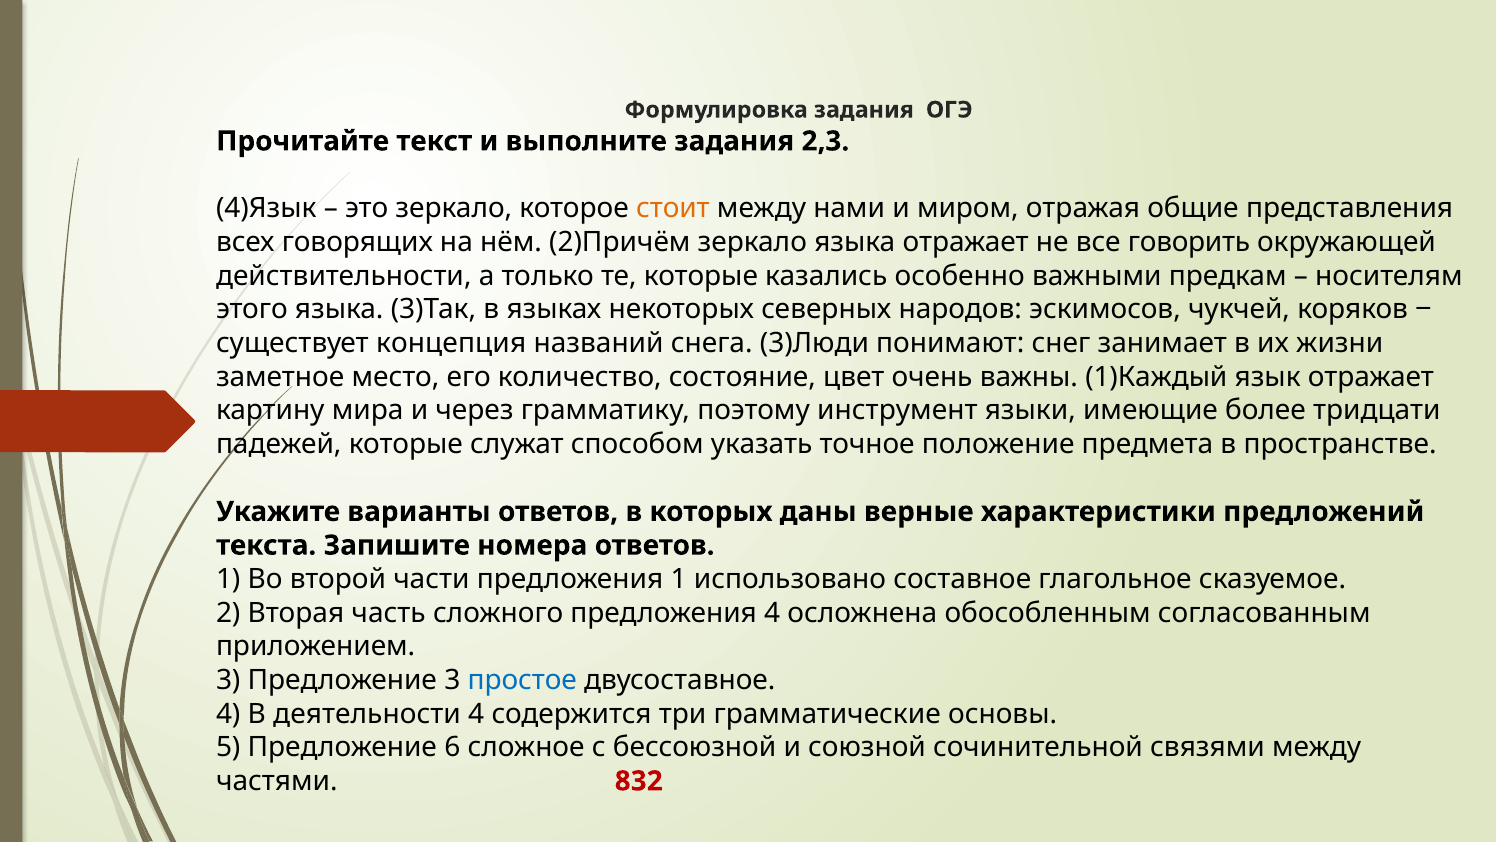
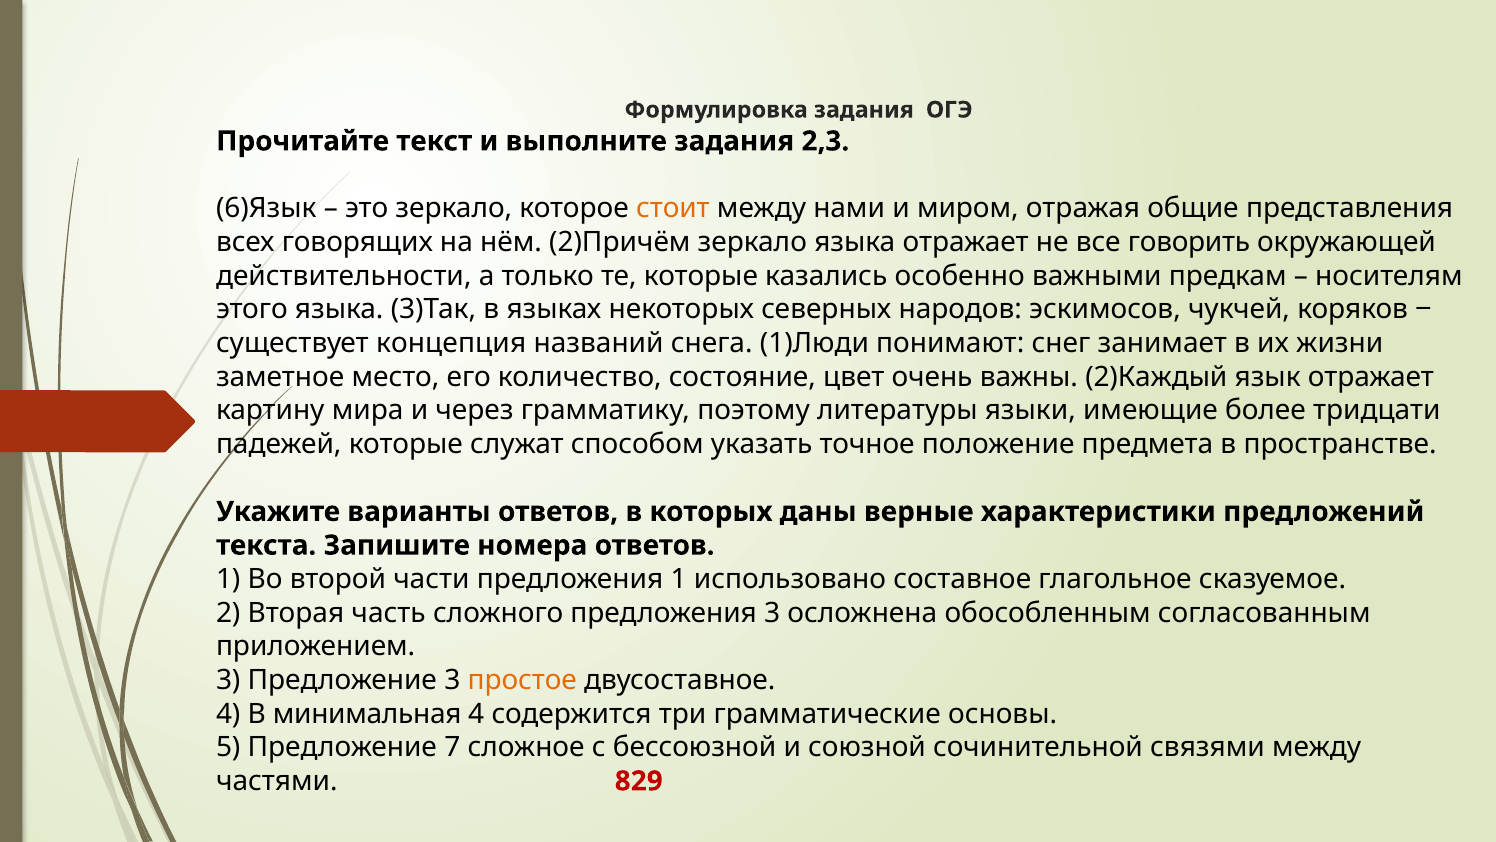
4)Язык: 4)Язык -> 6)Язык
3)Люди: 3)Люди -> 1)Люди
1)Каждый: 1)Каждый -> 2)Каждый
инструмент: инструмент -> литературы
предложения 4: 4 -> 3
простое colour: blue -> orange
деятельности: деятельности -> минимальная
6: 6 -> 7
832: 832 -> 829
